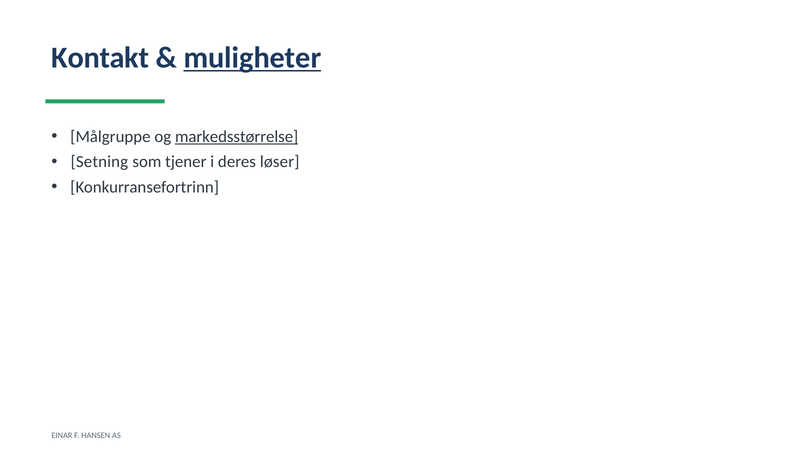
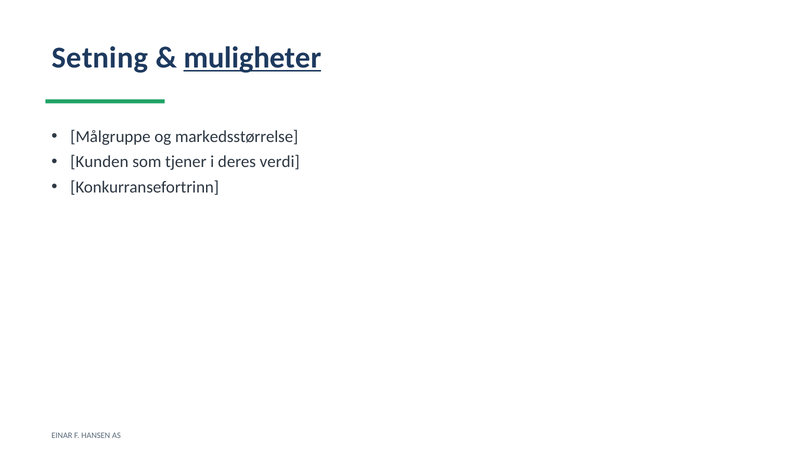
Kontakt: Kontakt -> Setning
markedsstørrelse underline: present -> none
Setning: Setning -> Kunden
løser: løser -> verdi
